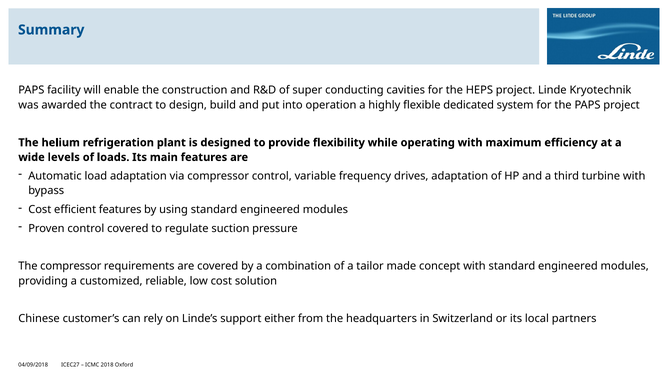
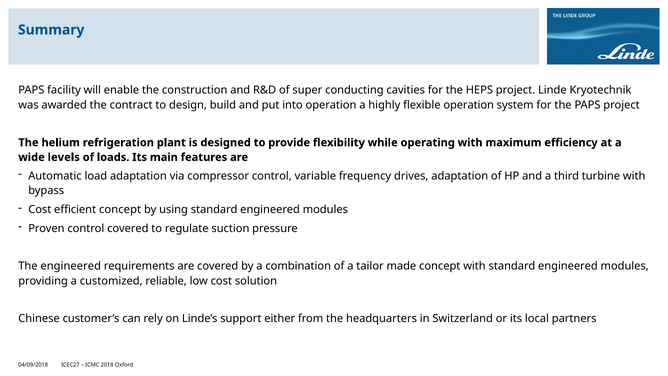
flexible dedicated: dedicated -> operation
efficient features: features -> concept
The compressor: compressor -> engineered
